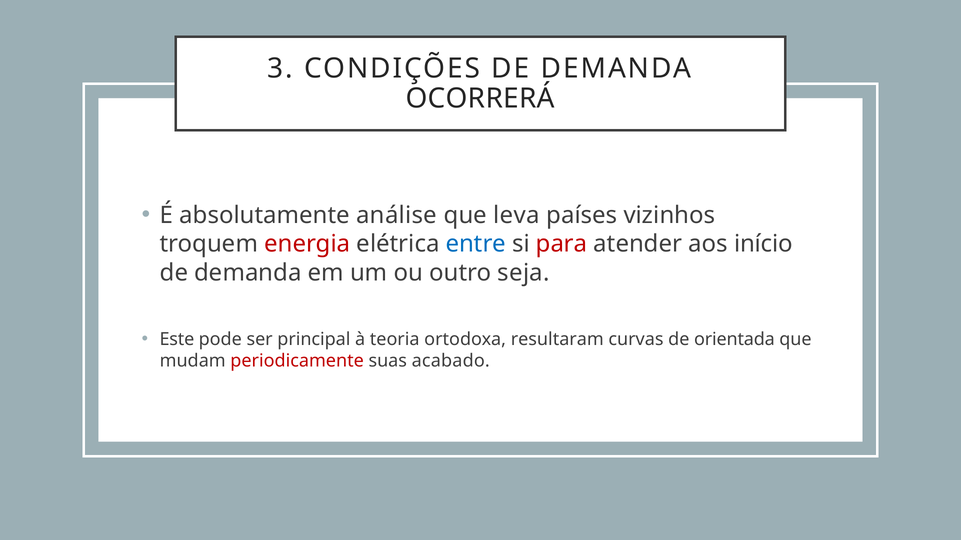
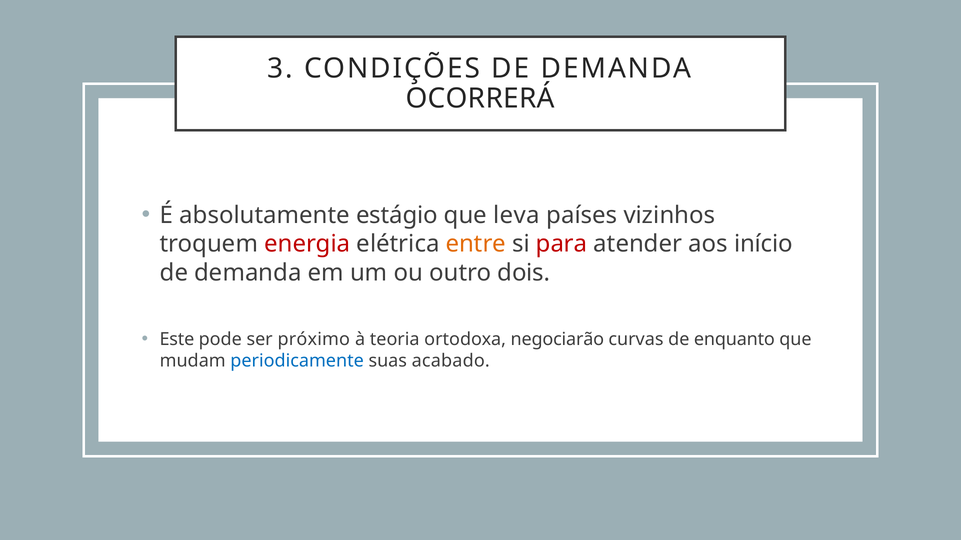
análise: análise -> estágio
entre colour: blue -> orange
seja: seja -> dois
principal: principal -> próximo
resultaram: resultaram -> negociarão
orientada: orientada -> enquanto
periodicamente colour: red -> blue
